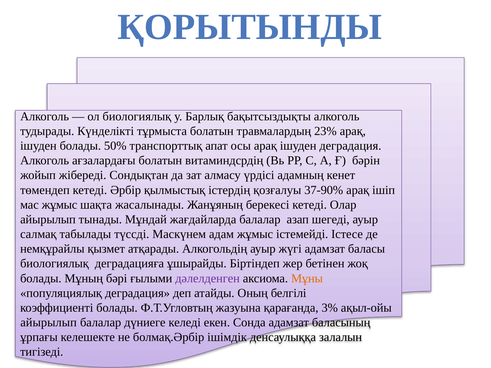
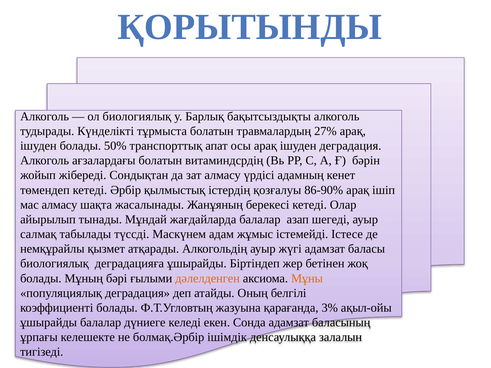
23%: 23% -> 27%
37-90%: 37-90% -> 86-90%
мас жұмыс: жұмыс -> алмасу
дәлелденген colour: purple -> orange
айырылып at (49, 323): айырылып -> ұшырайды
